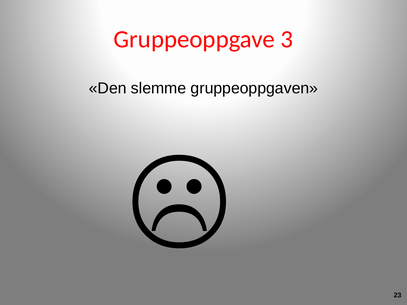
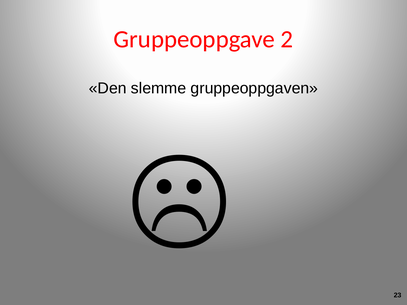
3: 3 -> 2
